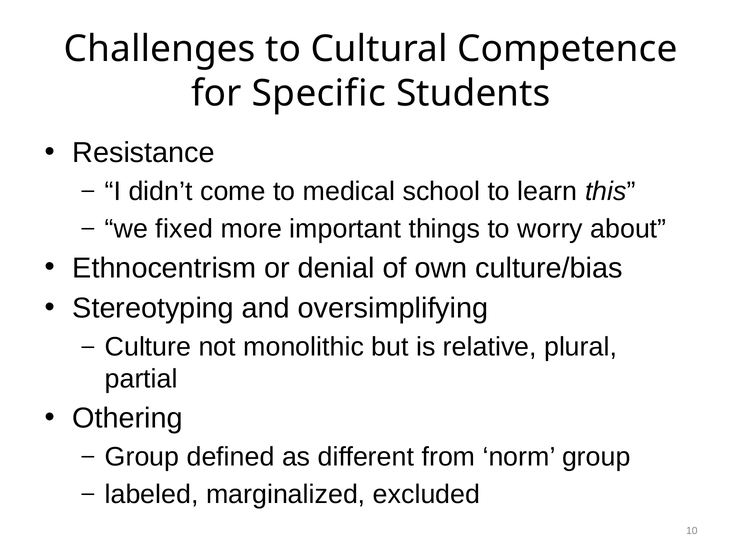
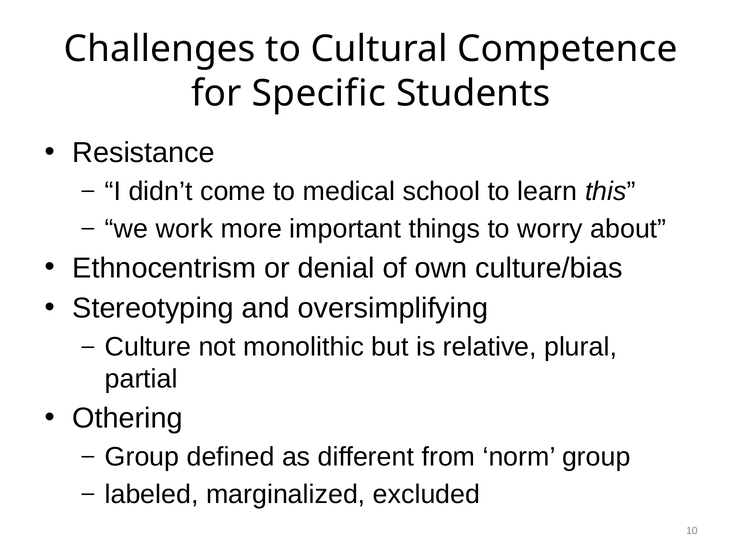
fixed: fixed -> work
